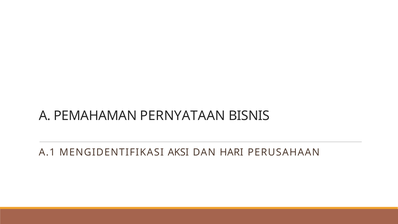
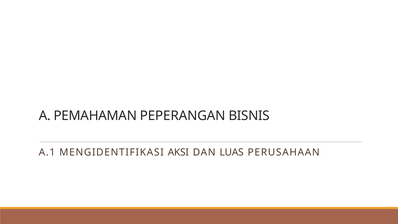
PERNYATAAN: PERNYATAAN -> PEPERANGAN
HARI: HARI -> LUAS
